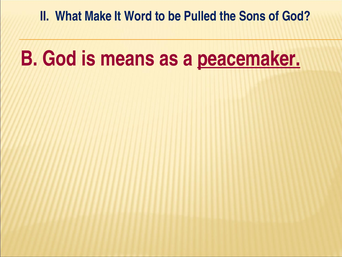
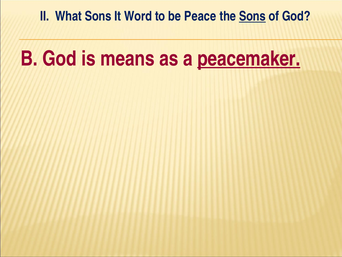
What Make: Make -> Sons
Pulled: Pulled -> Peace
Sons at (252, 16) underline: none -> present
